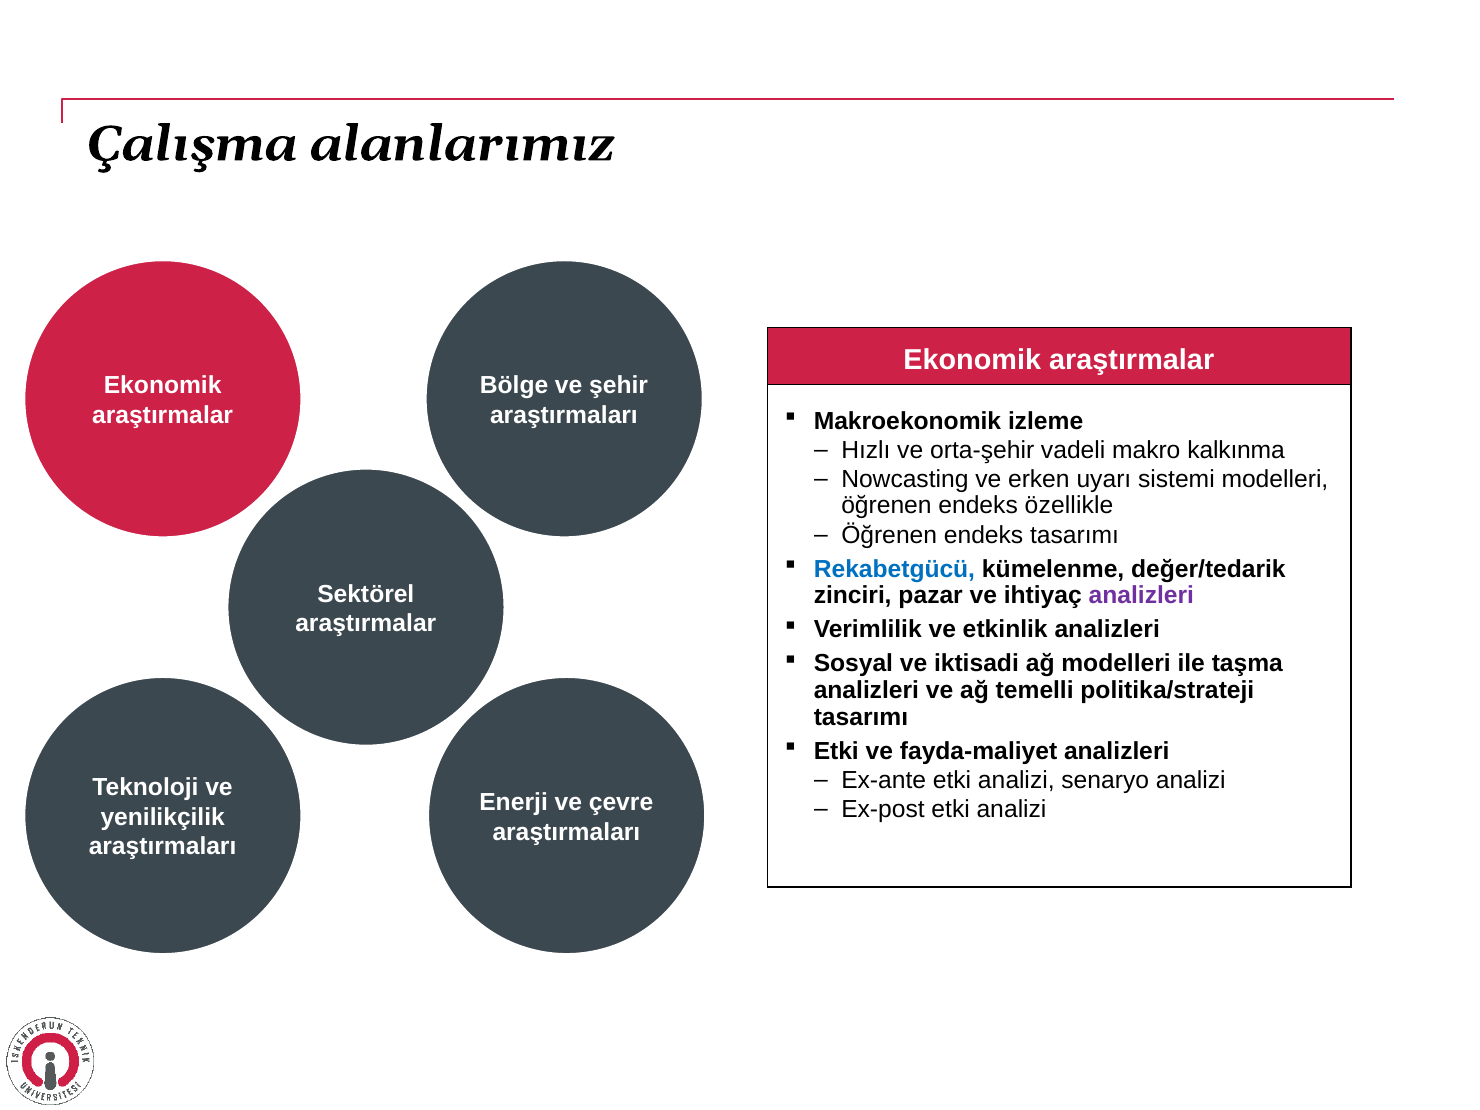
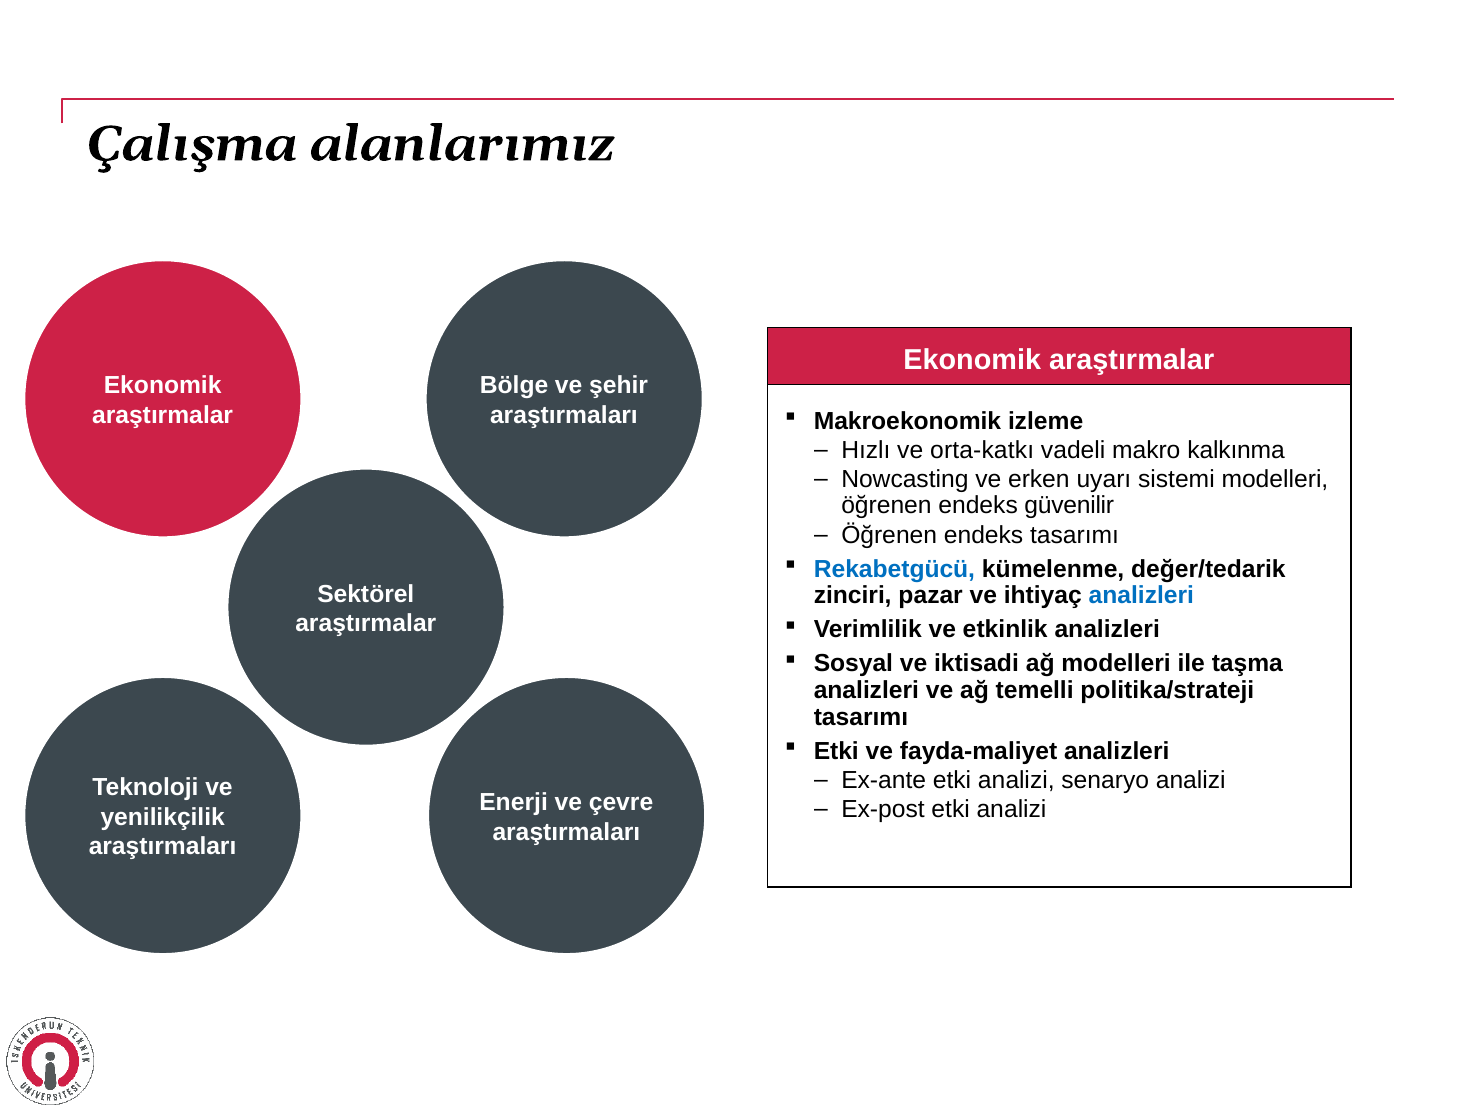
orta-şehir: orta-şehir -> orta-katkı
özellikle: özellikle -> güvenilir
analizleri at (1141, 596) colour: purple -> blue
